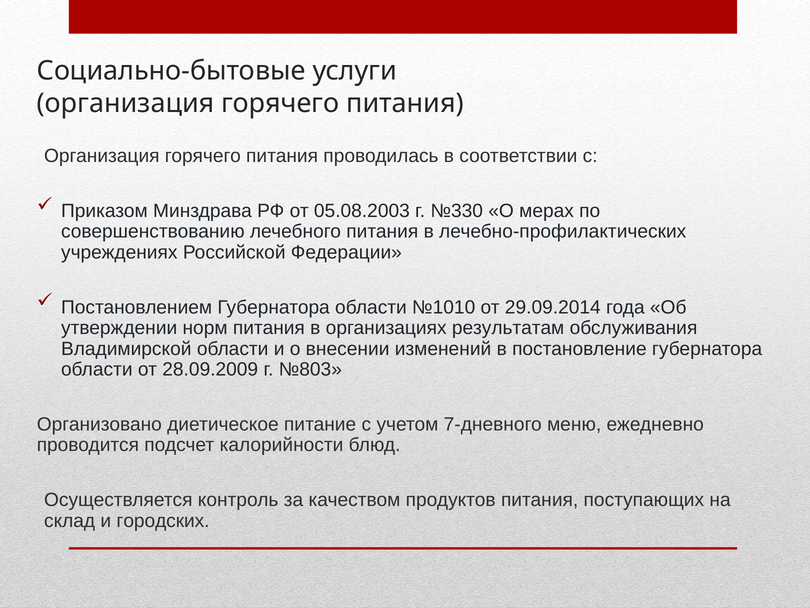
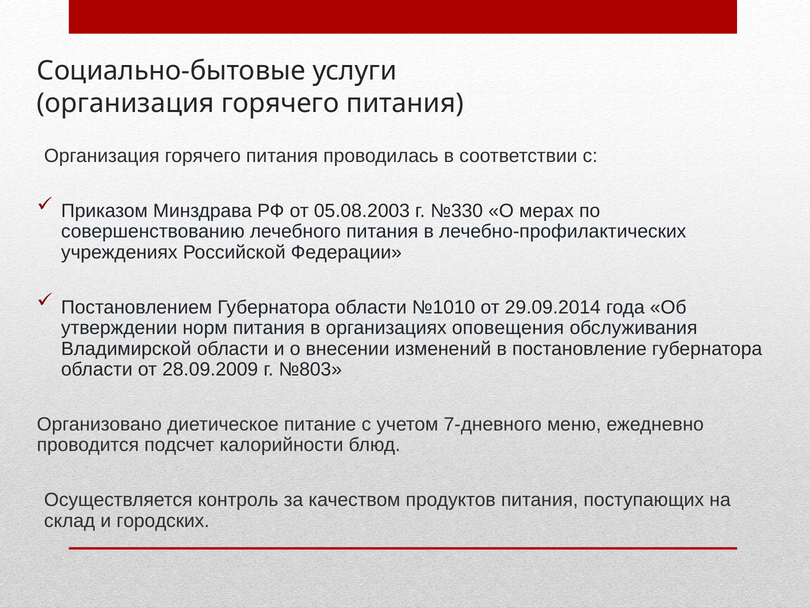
результатам: результатам -> оповещения
